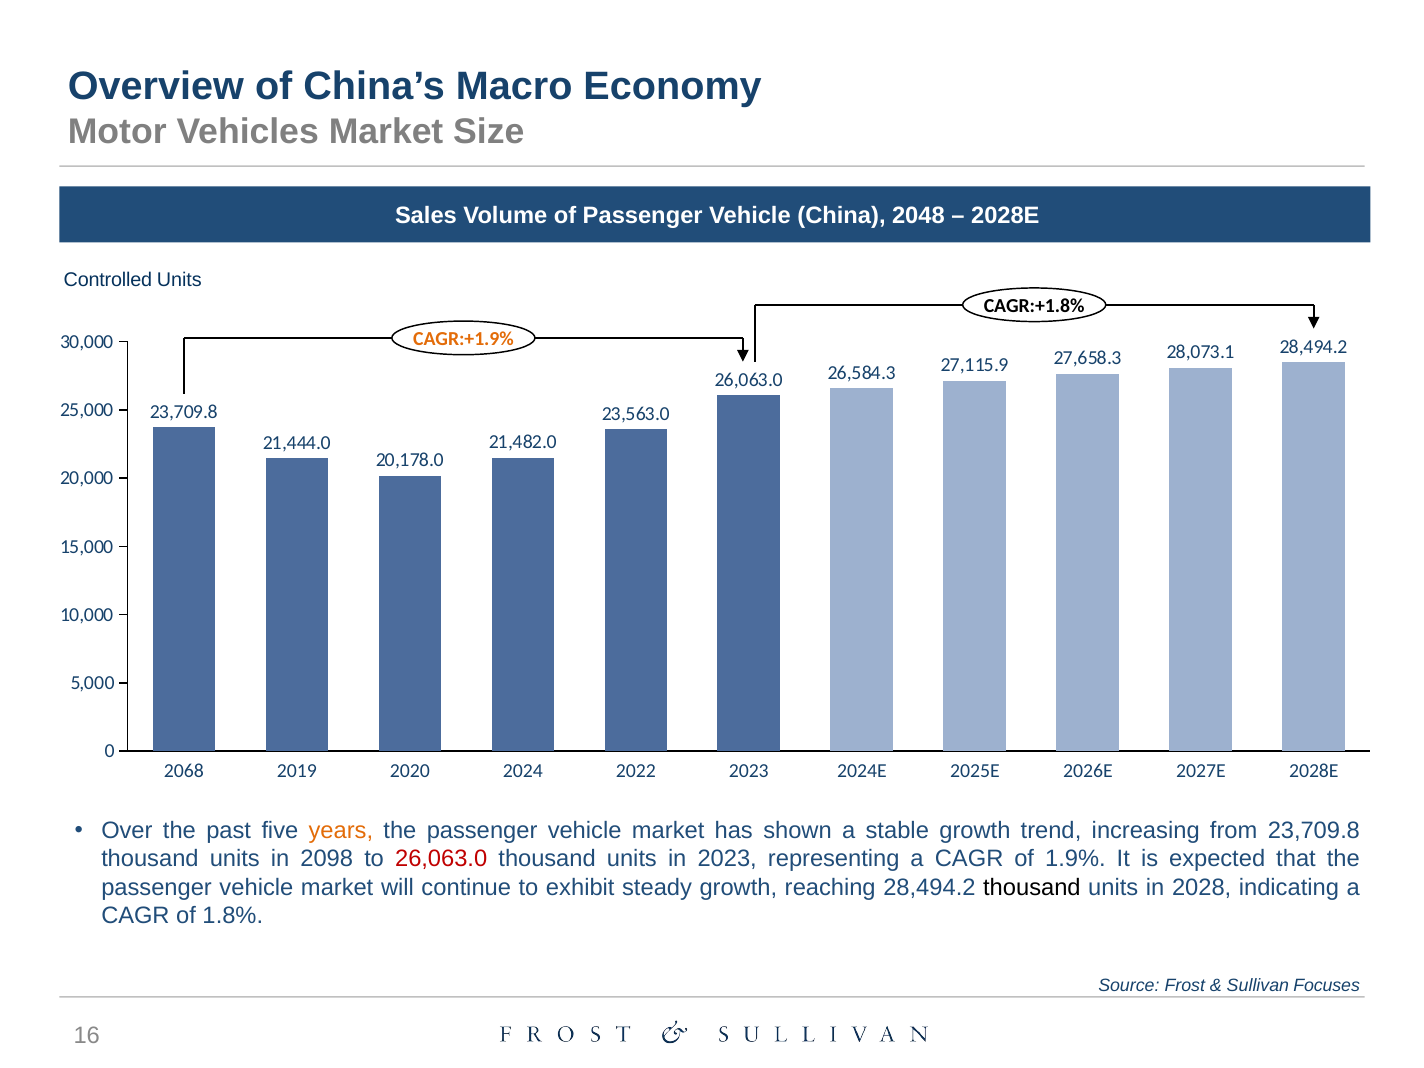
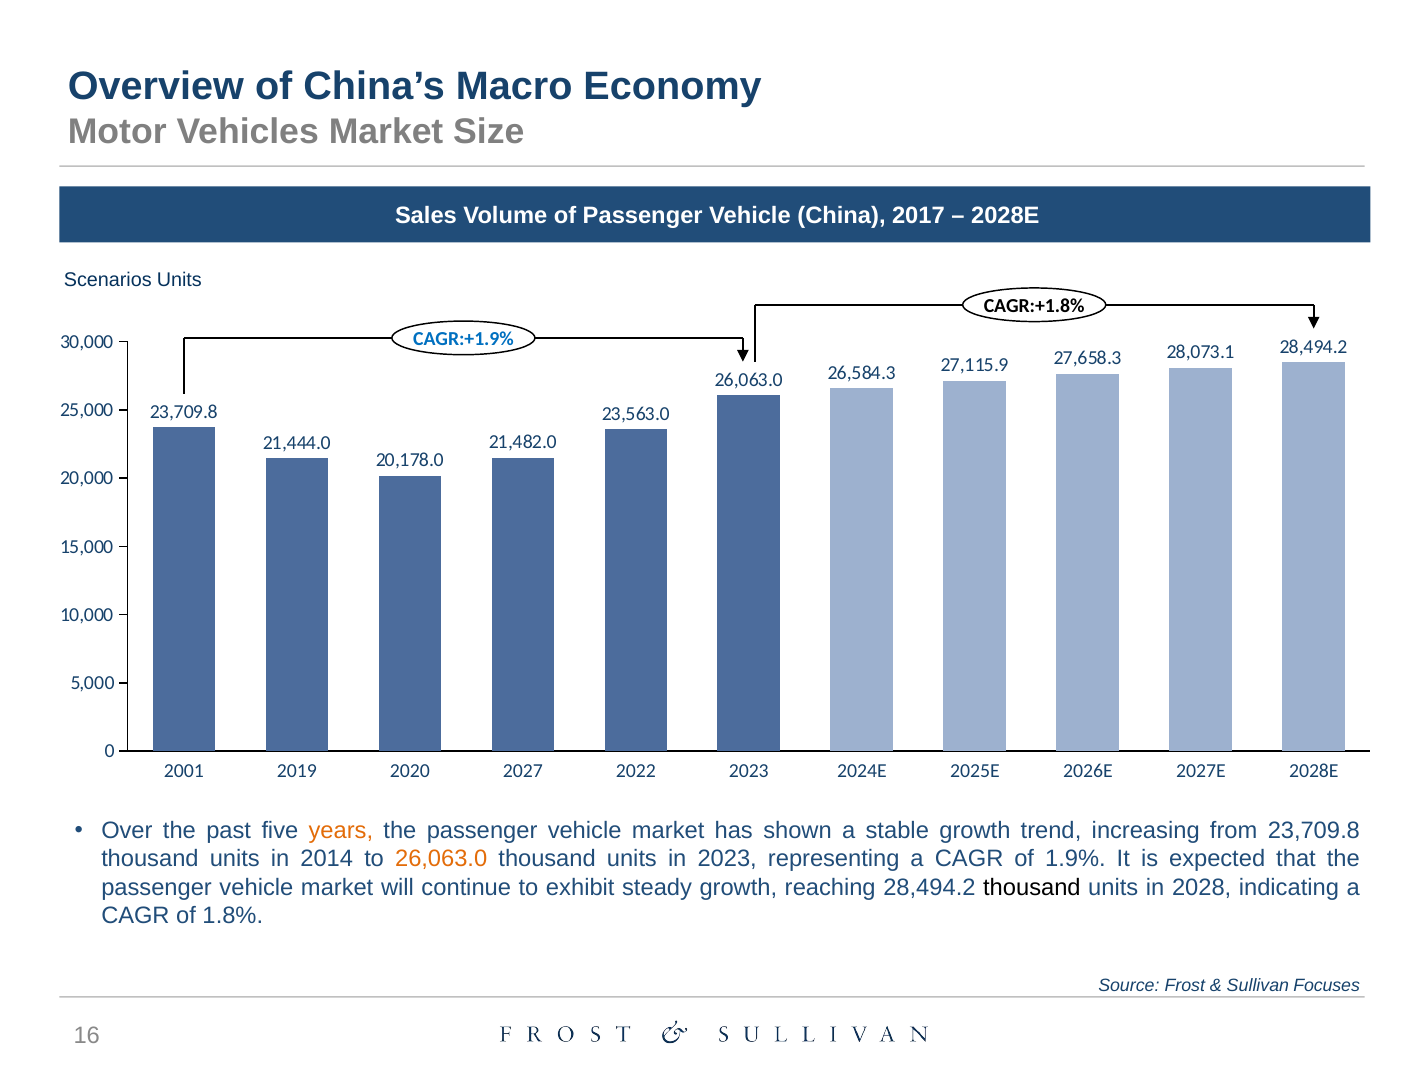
2048: 2048 -> 2017
Controlled: Controlled -> Scenarios
CAGR:+1.9% colour: orange -> blue
2068: 2068 -> 2001
2024: 2024 -> 2027
2098: 2098 -> 2014
26,063.0 at (441, 859) colour: red -> orange
